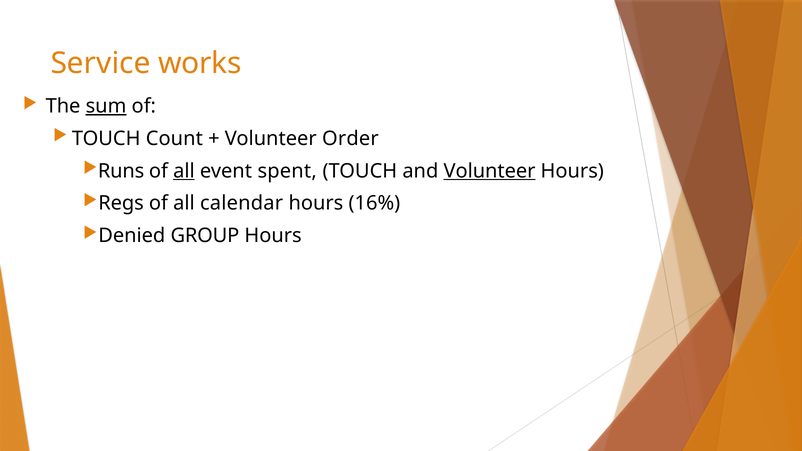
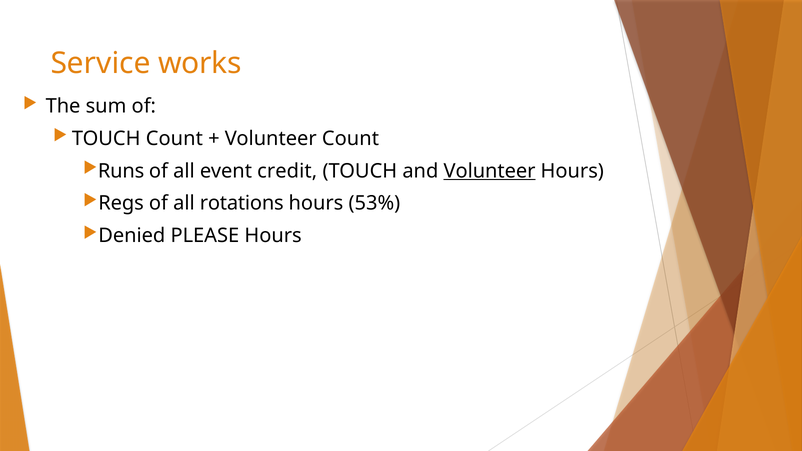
sum underline: present -> none
Volunteer Order: Order -> Count
all at (184, 171) underline: present -> none
spent: spent -> credit
calendar: calendar -> rotations
16%: 16% -> 53%
GROUP: GROUP -> PLEASE
